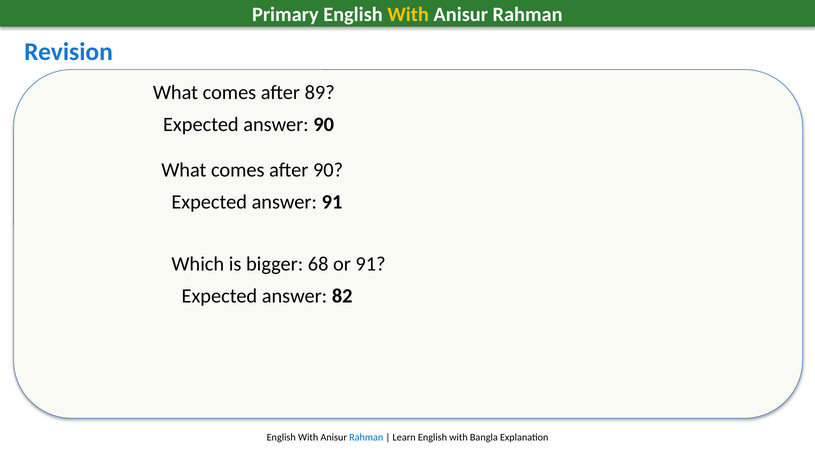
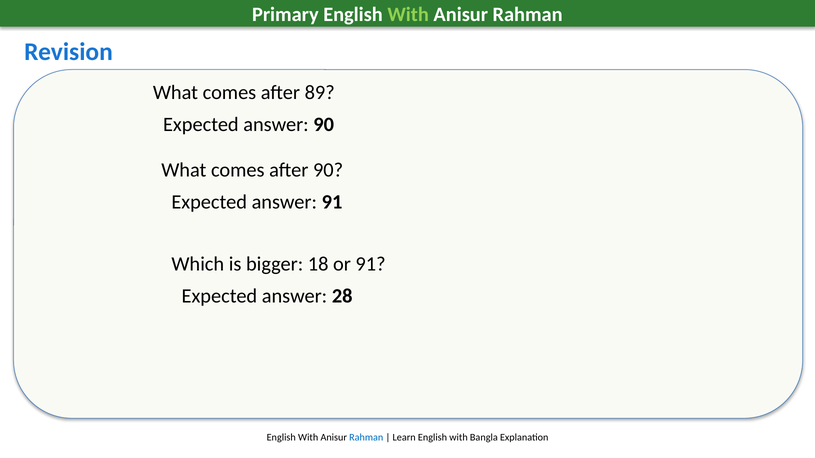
With at (408, 15) colour: yellow -> light green
68: 68 -> 18
82: 82 -> 28
